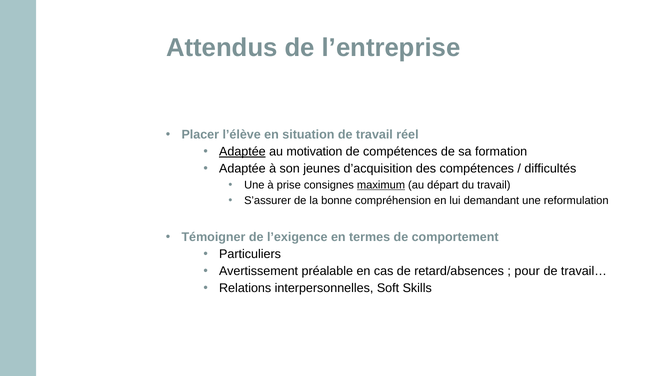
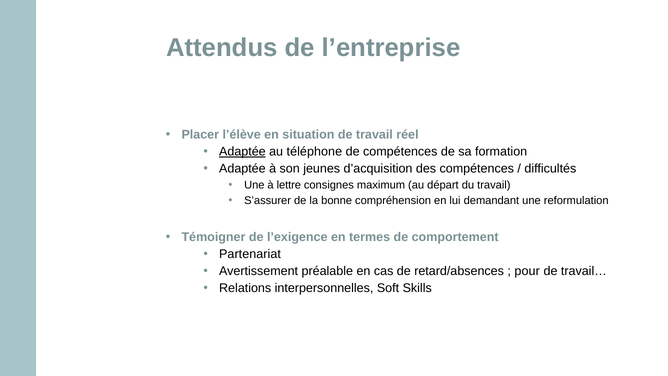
motivation: motivation -> téléphone
prise: prise -> lettre
maximum underline: present -> none
Particuliers: Particuliers -> Partenariat
